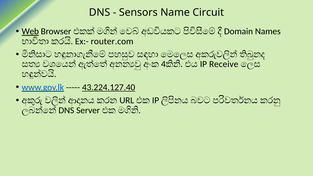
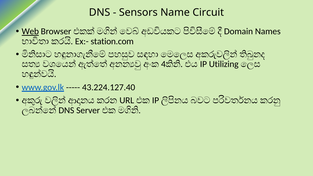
router.com: router.com -> station.com
Receive: Receive -> Utilizing
43.224.127.40 underline: present -> none
